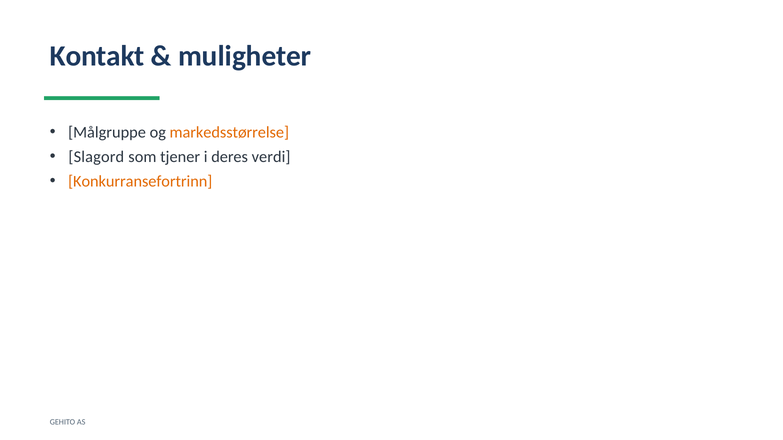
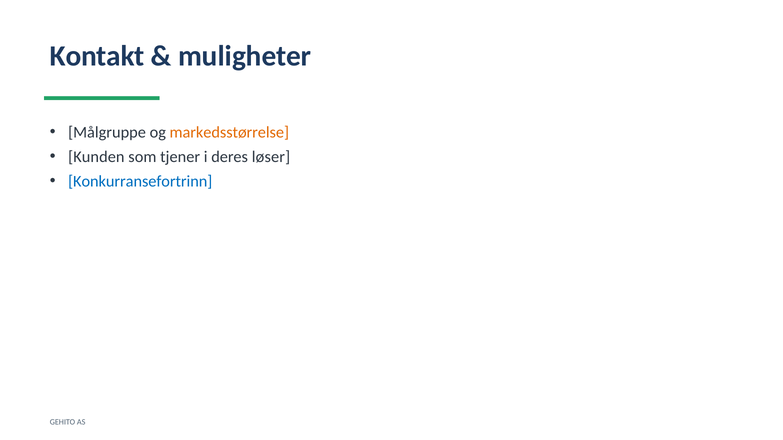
Slagord: Slagord -> Kunden
verdi: verdi -> løser
Konkurransefortrinn colour: orange -> blue
